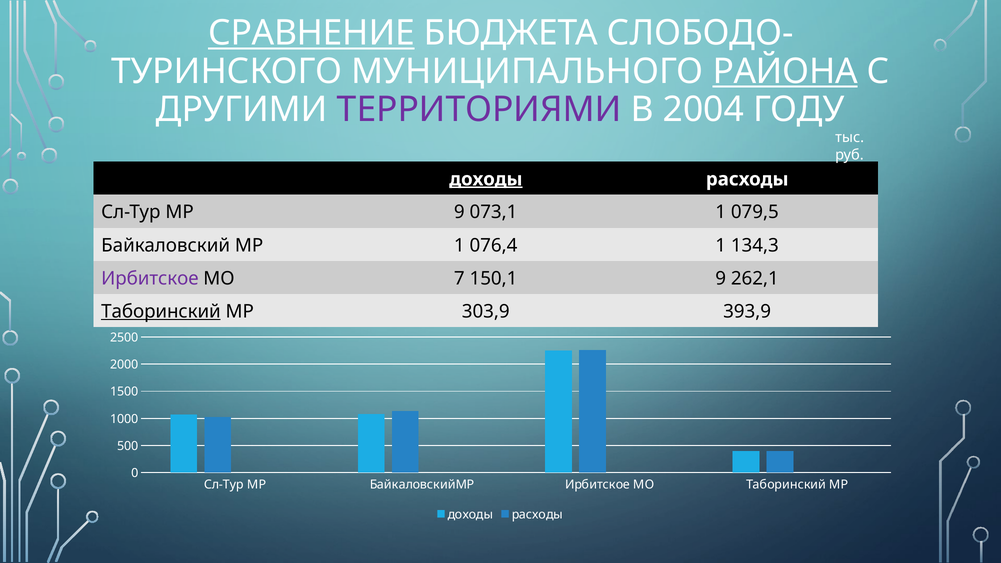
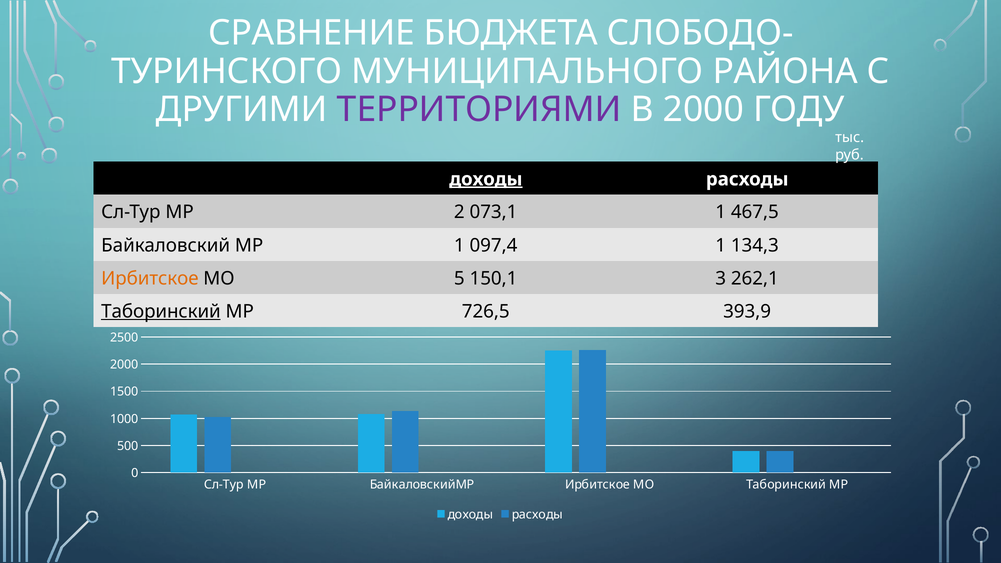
СРАВНЕНИЕ underline: present -> none
РАЙОНА underline: present -> none
В 2004: 2004 -> 2000
МР 9: 9 -> 2
079,5: 079,5 -> 467,5
076,4: 076,4 -> 097,4
Ирбитское at (150, 278) colour: purple -> orange
7: 7 -> 5
150,1 9: 9 -> 3
303,9: 303,9 -> 726,5
